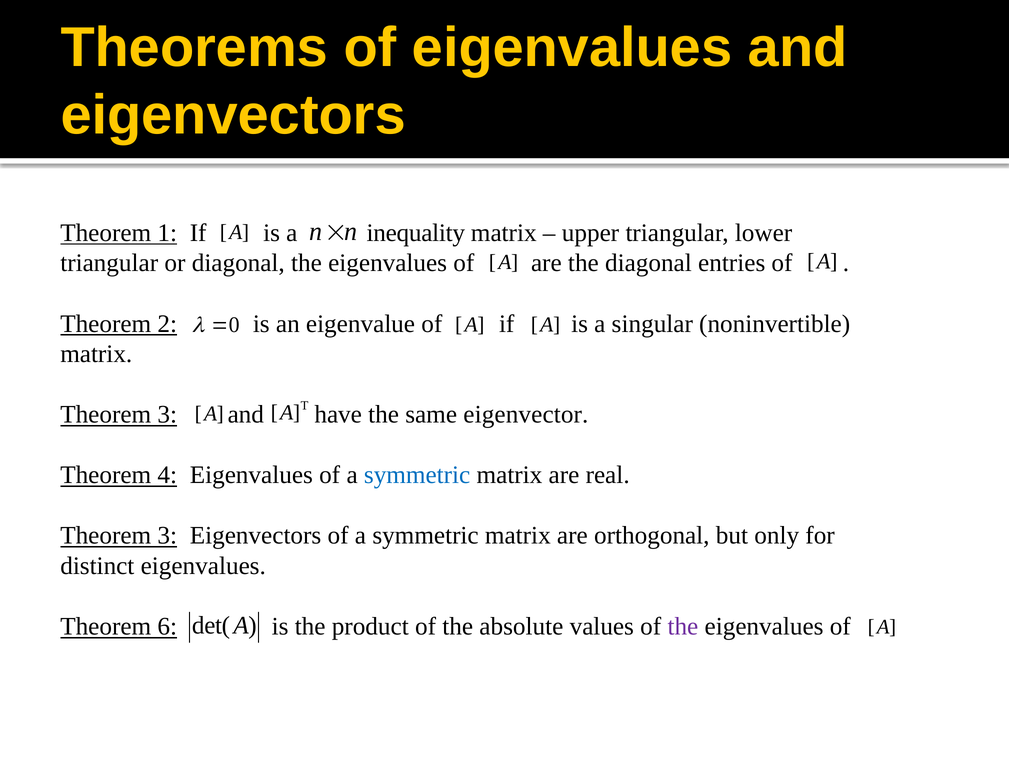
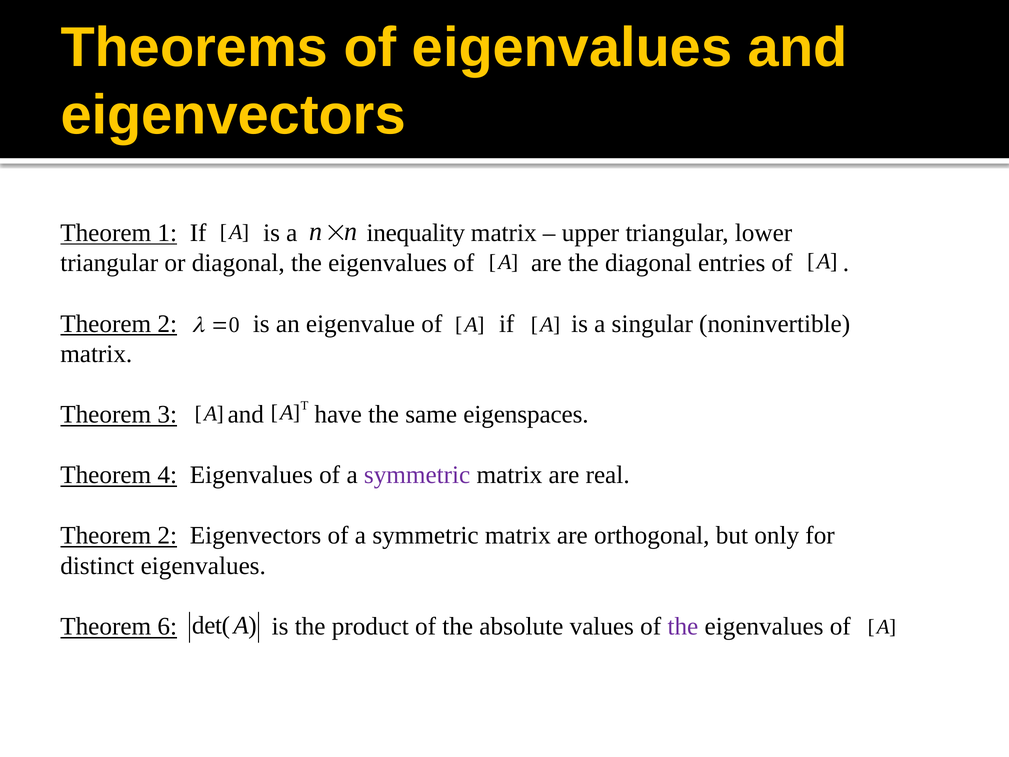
eigenvector: eigenvector -> eigenspaces
symmetric at (417, 475) colour: blue -> purple
3 at (167, 535): 3 -> 2
